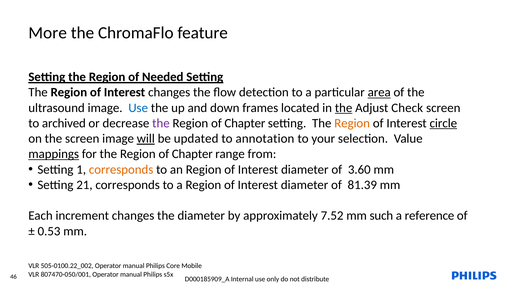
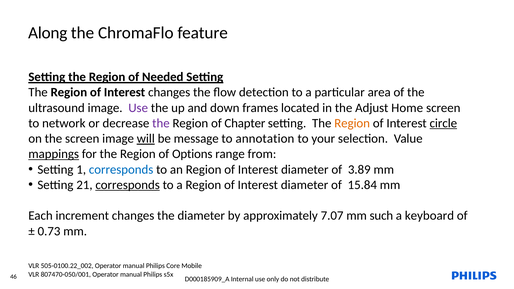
More: More -> Along
area underline: present -> none
Use at (138, 108) colour: blue -> purple
the at (344, 108) underline: present -> none
Check: Check -> Home
archived: archived -> network
updated: updated -> message
Chapter at (192, 154): Chapter -> Options
corresponds at (121, 170) colour: orange -> blue
3.60: 3.60 -> 3.89
corresponds at (128, 185) underline: none -> present
81.39: 81.39 -> 15.84
7.52: 7.52 -> 7.07
reference: reference -> keyboard
0.53: 0.53 -> 0.73
